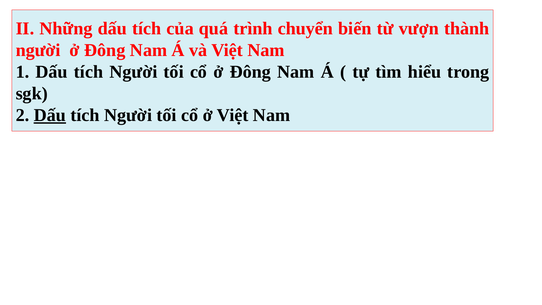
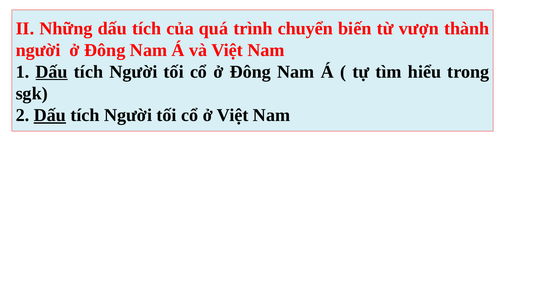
Dấu at (52, 72) underline: none -> present
